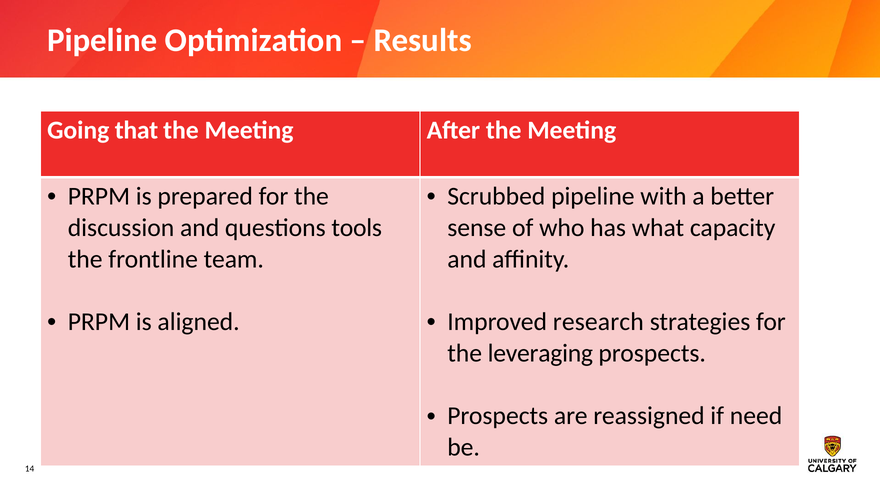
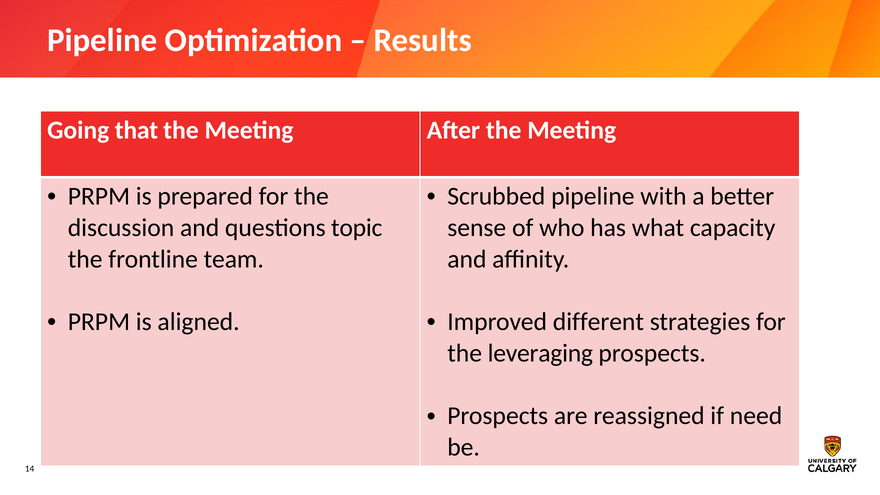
tools: tools -> topic
research: research -> different
